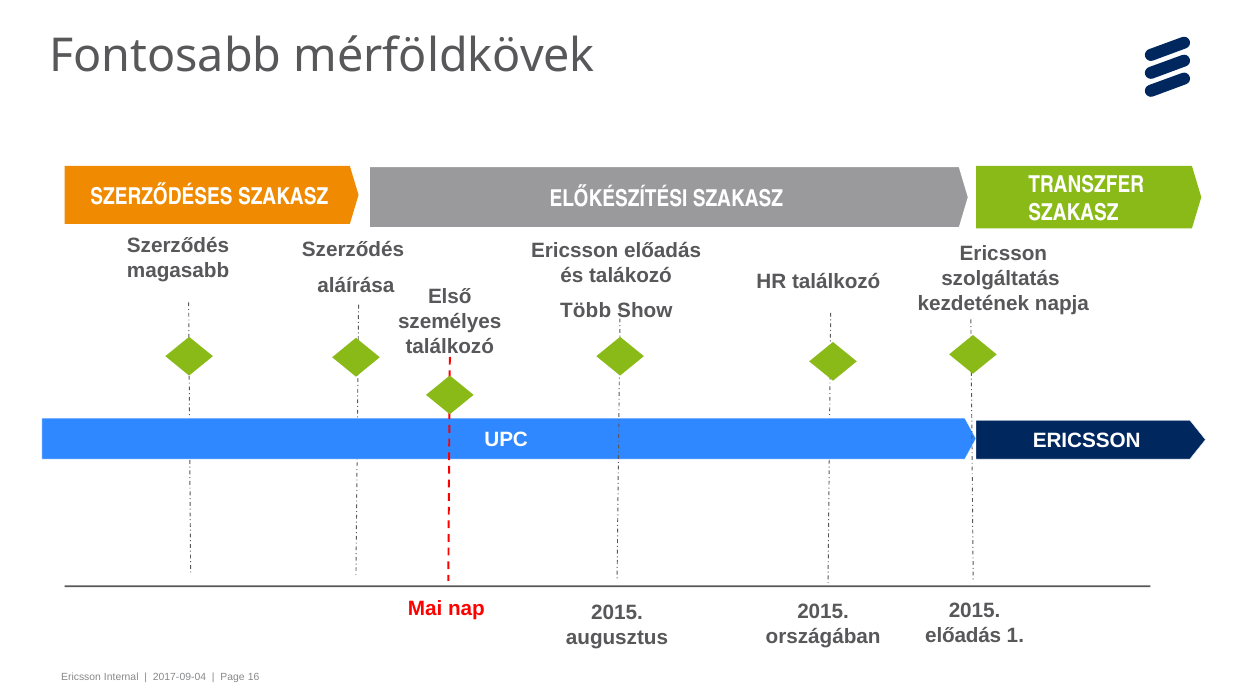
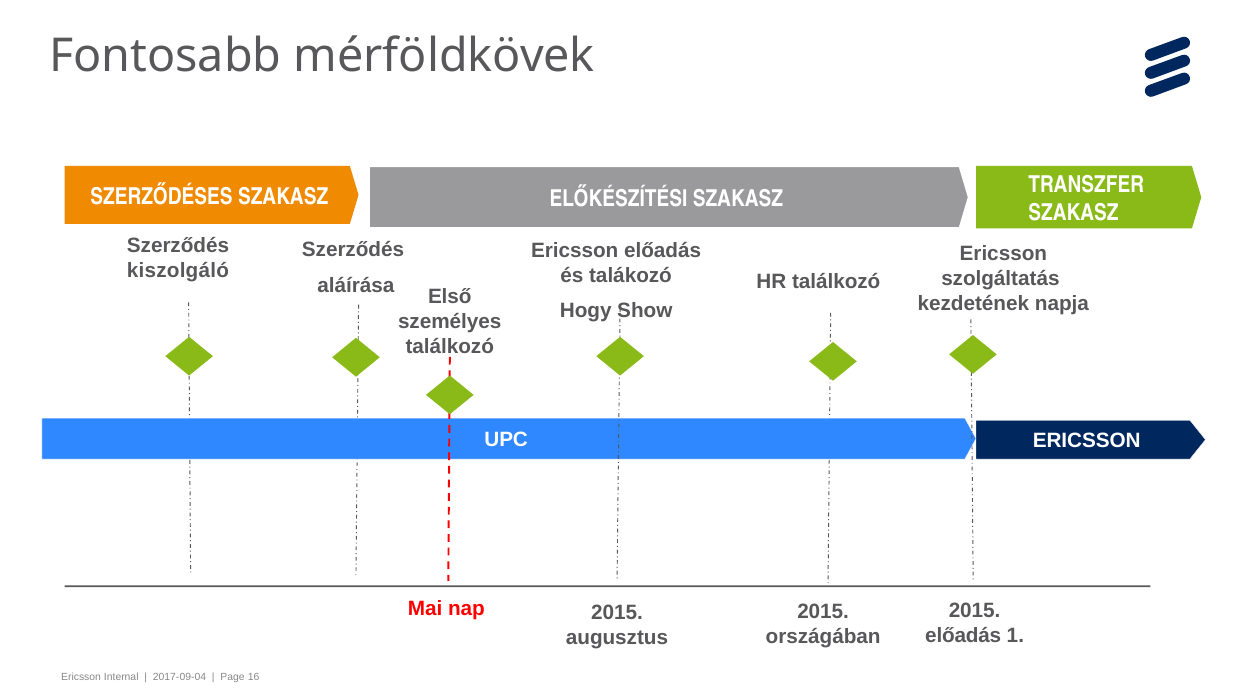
magasabb: magasabb -> kiszolgáló
Több: Több -> Hogy
